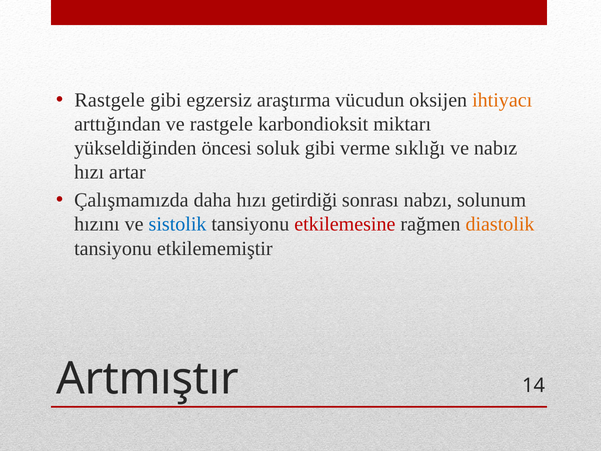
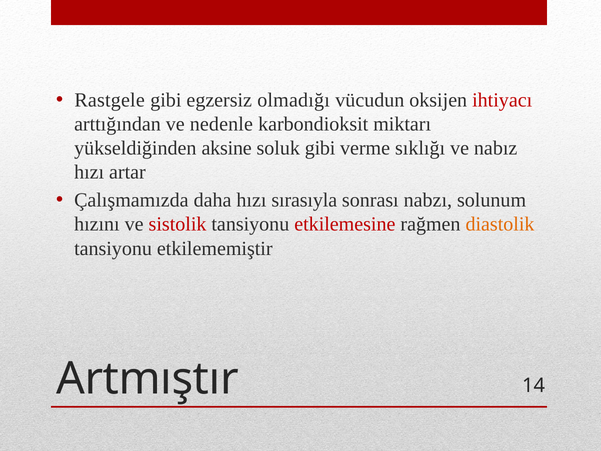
araştırma: araştırma -> olmadığı
ihtiyacı colour: orange -> red
ve rastgele: rastgele -> nedenle
öncesi: öncesi -> aksine
getirdiği: getirdiği -> sırasıyla
sistolik colour: blue -> red
